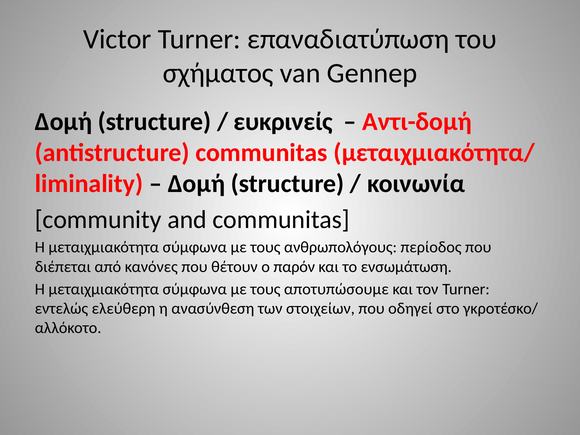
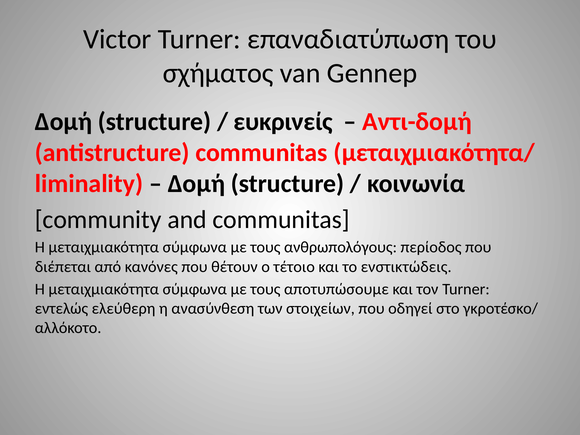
παρόν: παρόν -> τέτοιο
ενσωμάτωση: ενσωμάτωση -> ενστικτώδεις
